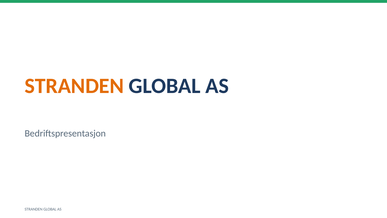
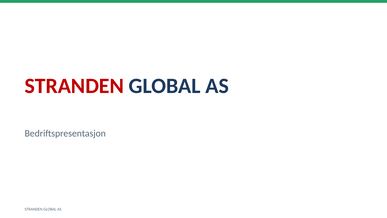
STRANDEN at (74, 86) colour: orange -> red
